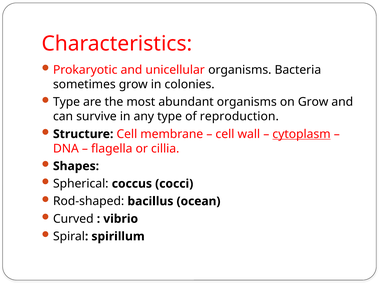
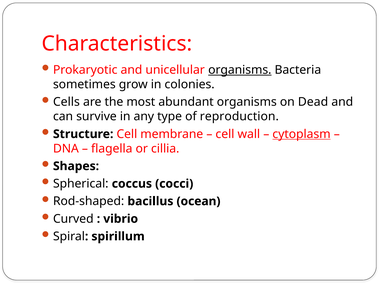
organisms at (240, 70) underline: none -> present
Type at (66, 102): Type -> Cells
on Grow: Grow -> Dead
